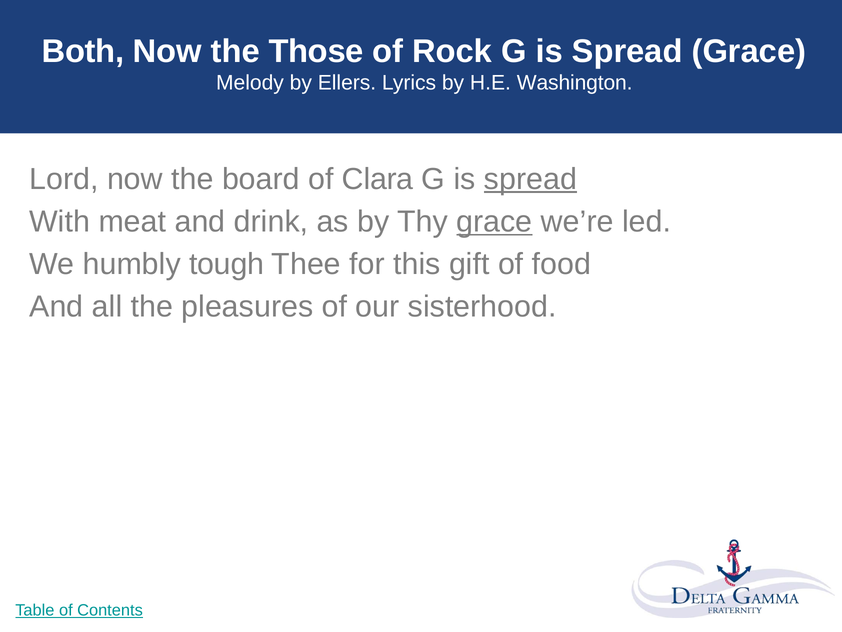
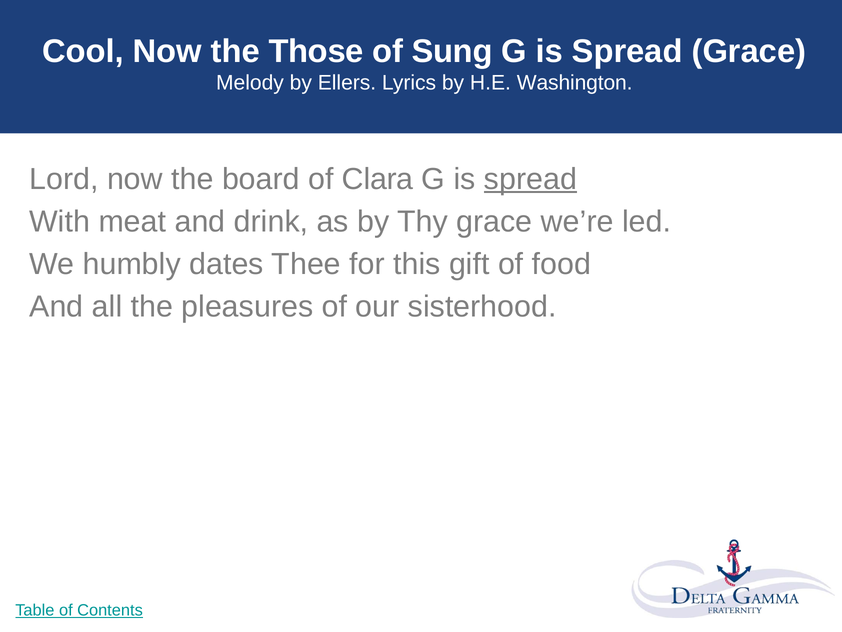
Both: Both -> Cool
Rock: Rock -> Sung
grace at (494, 221) underline: present -> none
tough: tough -> dates
